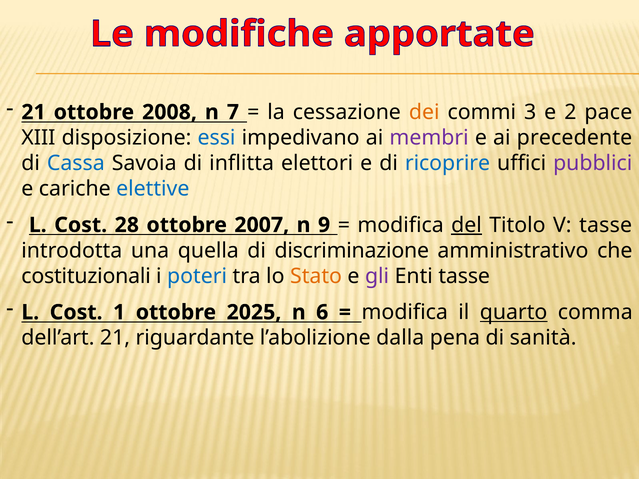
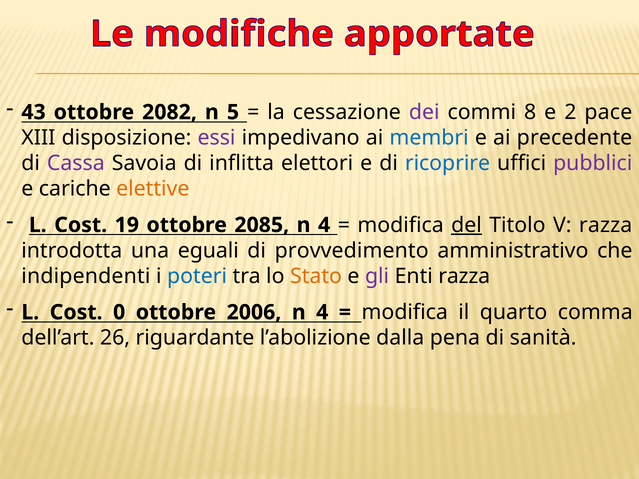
21 at (34, 112): 21 -> 43
2008: 2008 -> 2082
7: 7 -> 5
dei colour: orange -> purple
3: 3 -> 8
essi colour: blue -> purple
membri colour: purple -> blue
Cassa colour: blue -> purple
elettive colour: blue -> orange
28: 28 -> 19
2007: 2007 -> 2085
9 at (324, 225): 9 -> 4
V tasse: tasse -> razza
quella: quella -> eguali
discriminazione: discriminazione -> provvedimento
costituzionali: costituzionali -> indipendenti
Enti tasse: tasse -> razza
1: 1 -> 0
2025: 2025 -> 2006
6 at (322, 312): 6 -> 4
quarto underline: present -> none
dell’art 21: 21 -> 26
